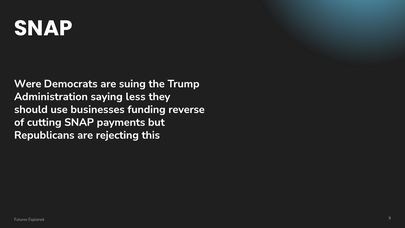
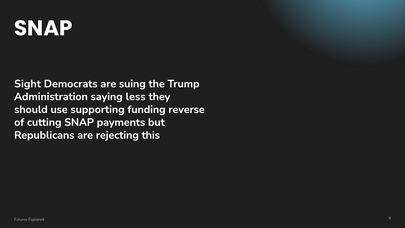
Were: Were -> Sight
businesses: businesses -> supporting
